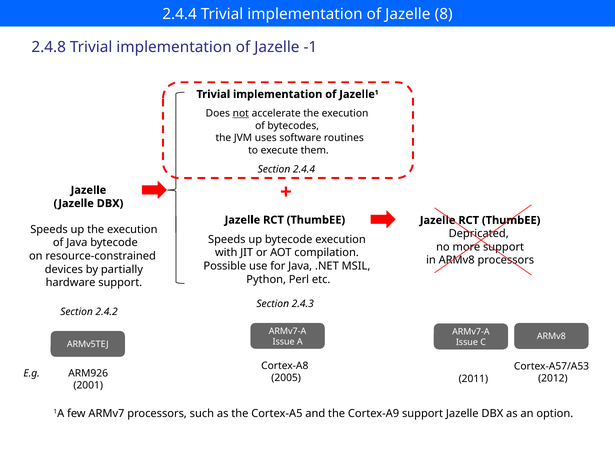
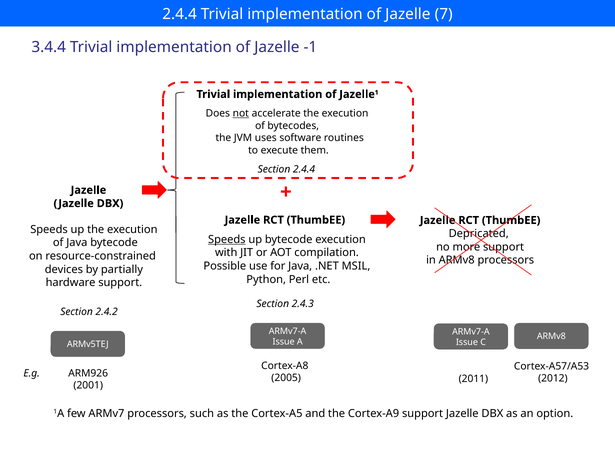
8: 8 -> 7
2.4.8: 2.4.8 -> 3.4.4
Speeds at (227, 240) underline: none -> present
